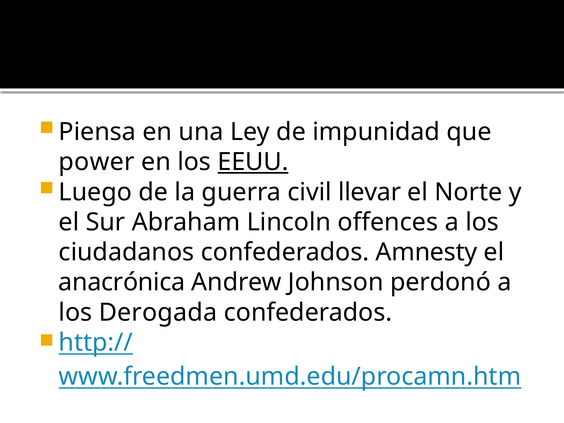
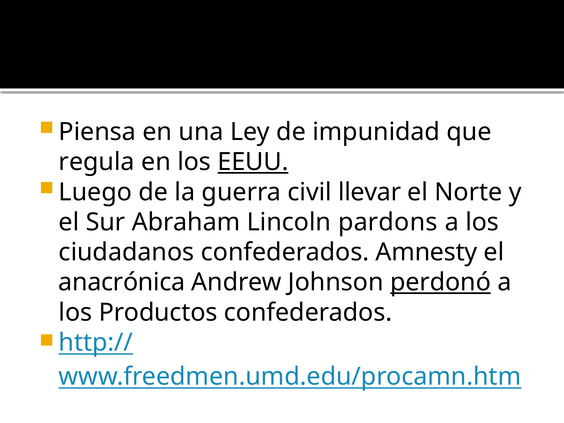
power: power -> regula
offences: offences -> pardons
perdonó underline: none -> present
Derogada: Derogada -> Productos
